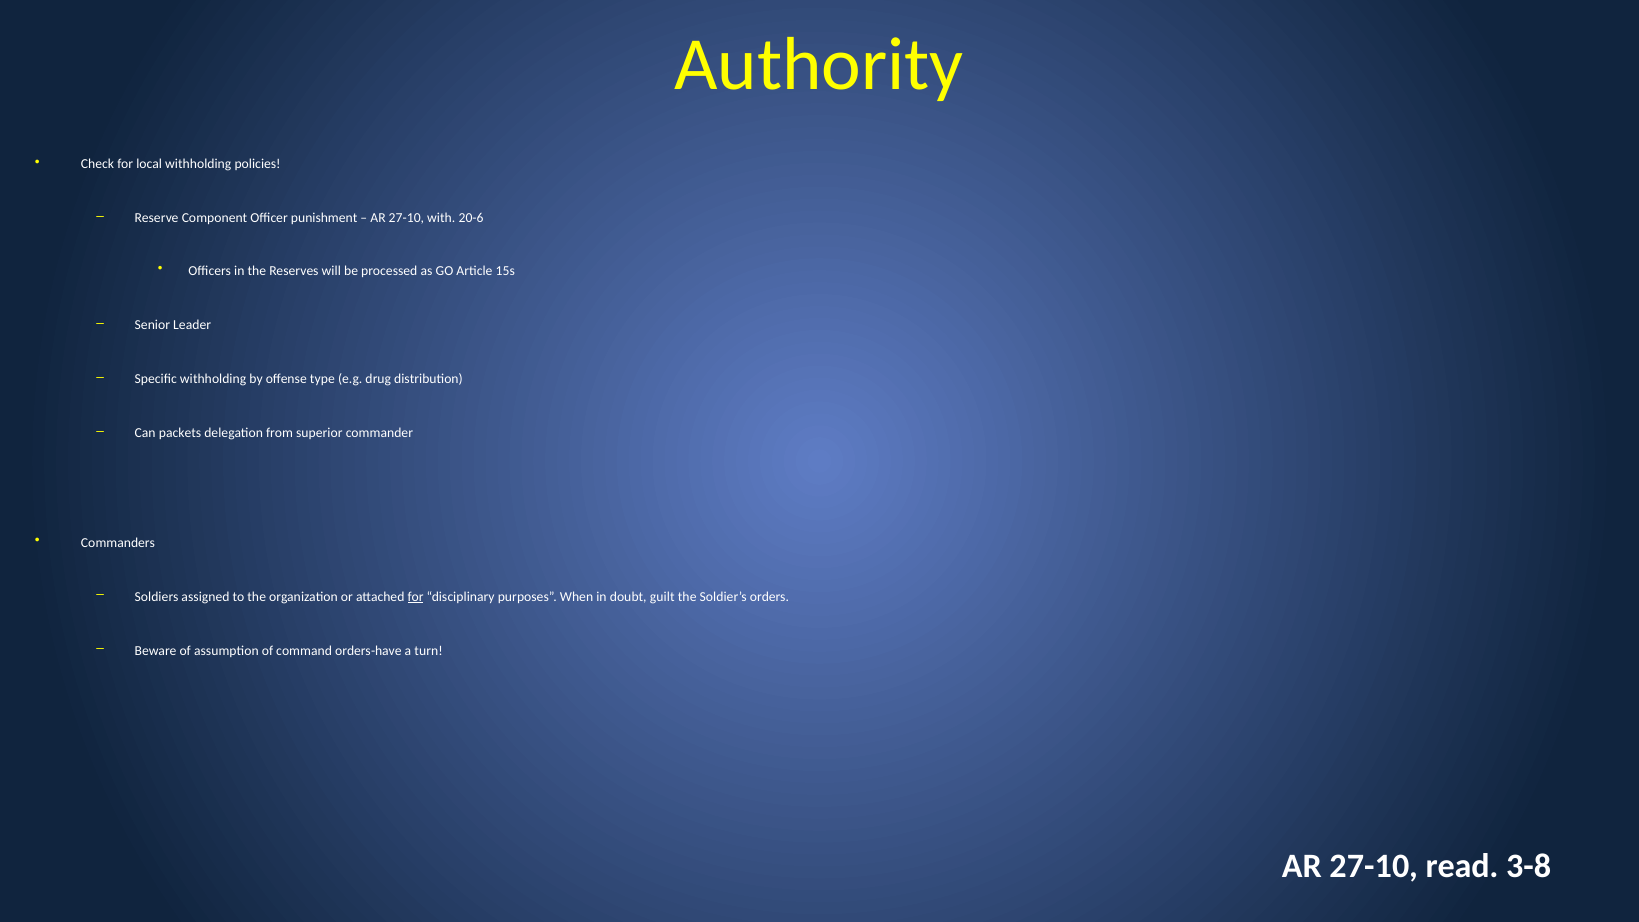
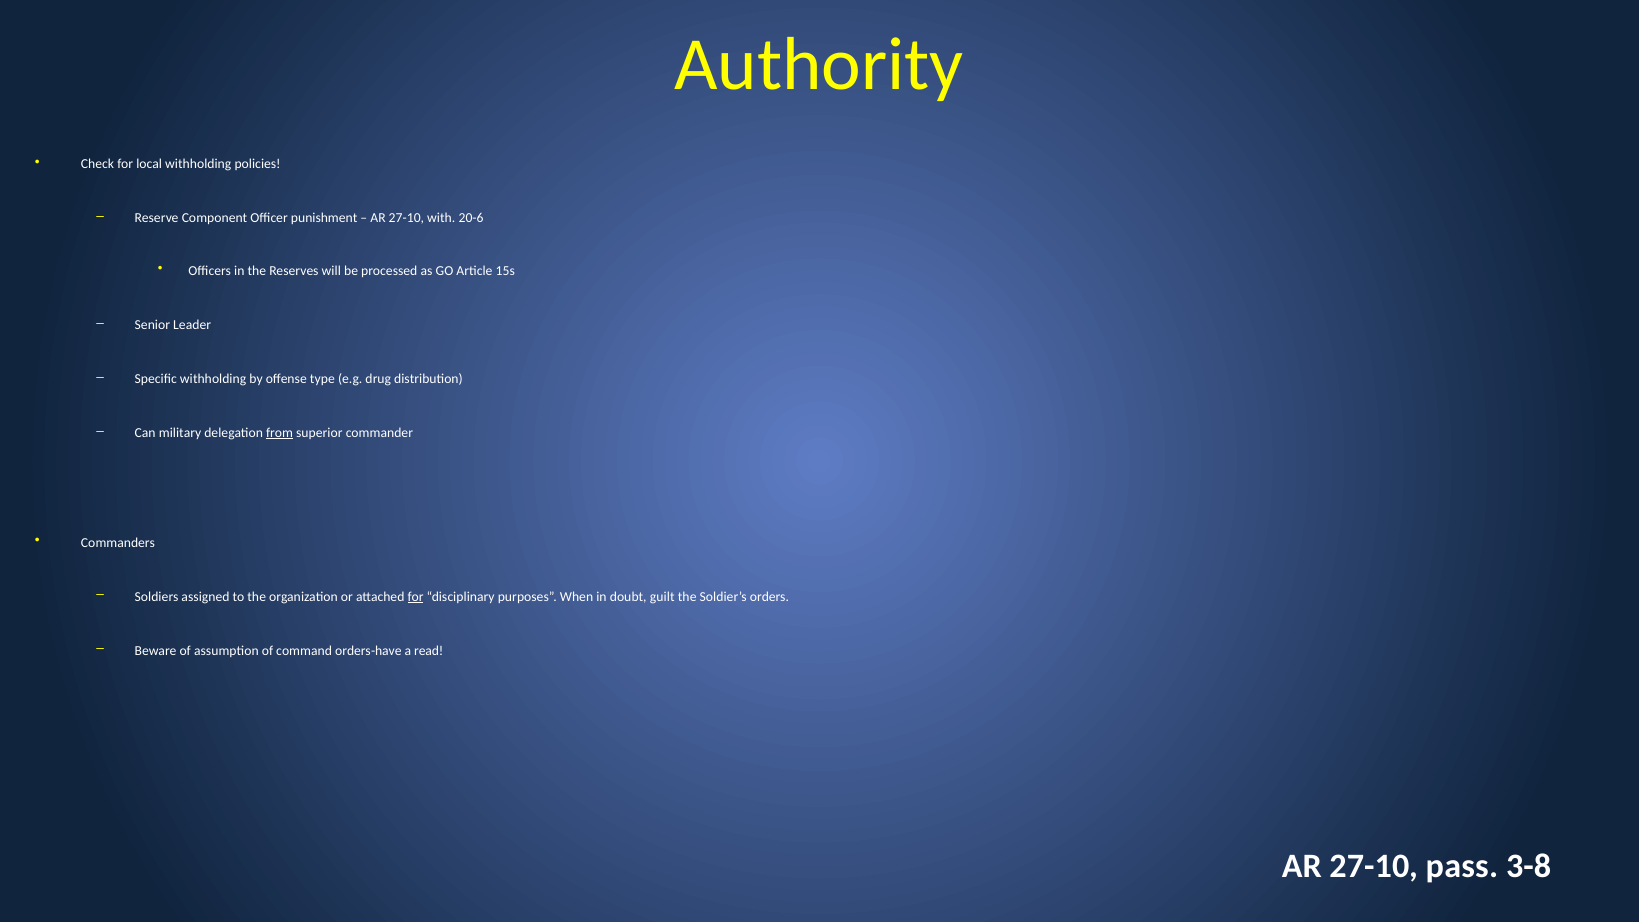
packets: packets -> military
from underline: none -> present
turn: turn -> read
read: read -> pass
